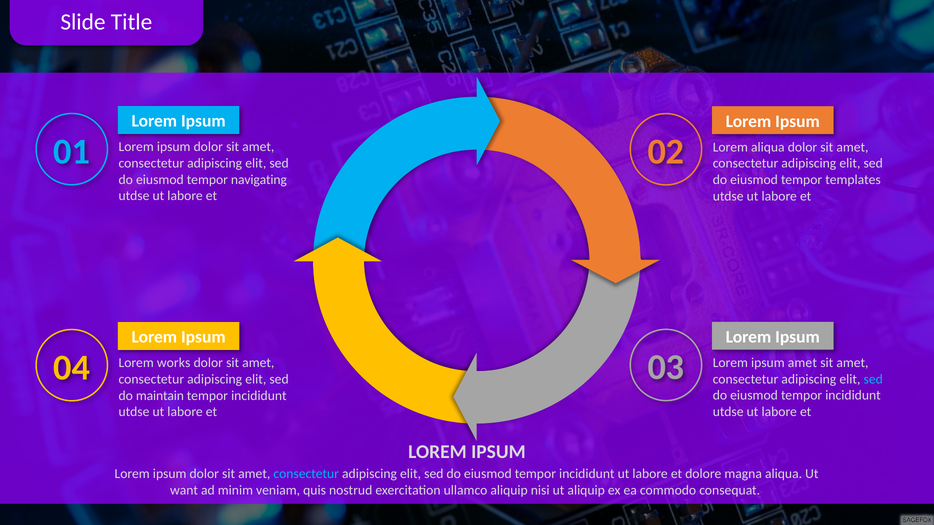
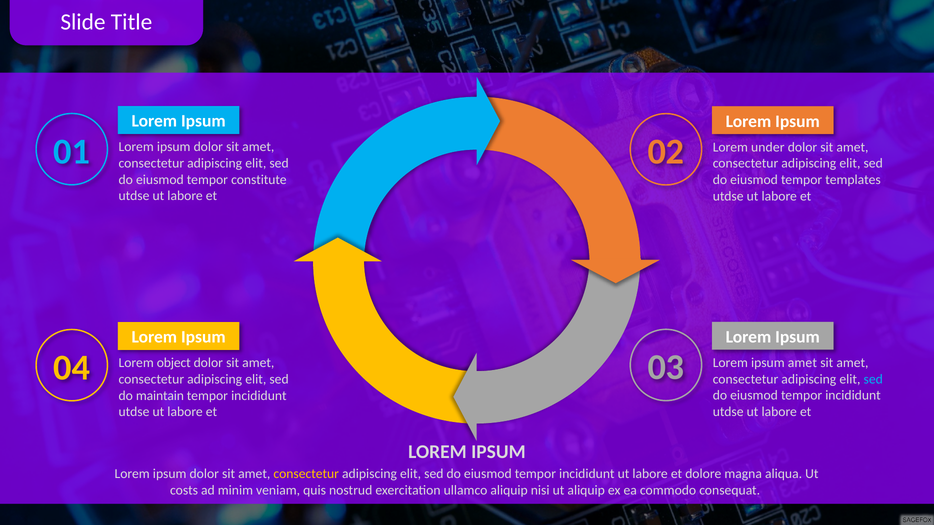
Lorem aliqua: aliqua -> under
navigating: navigating -> constitute
works: works -> object
consectetur at (306, 474) colour: light blue -> yellow
want: want -> costs
